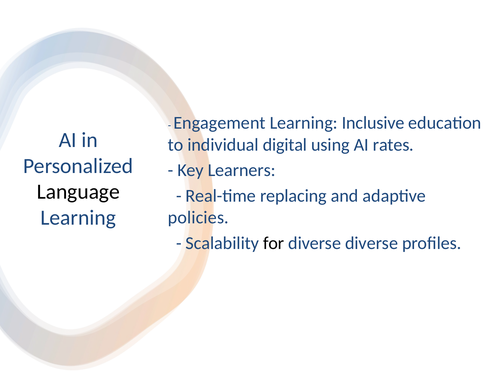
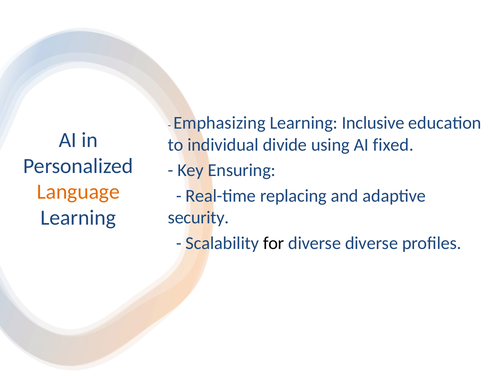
Engagement: Engagement -> Emphasizing
digital: digital -> divide
rates: rates -> fixed
Learners: Learners -> Ensuring
Language colour: black -> orange
policies: policies -> security
